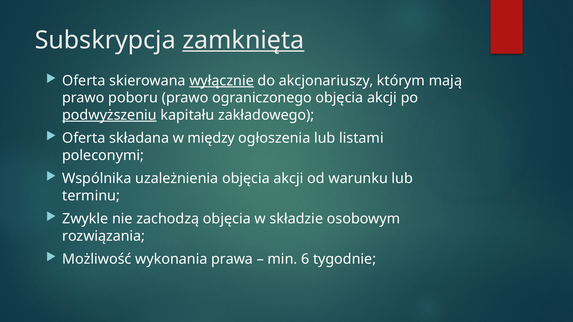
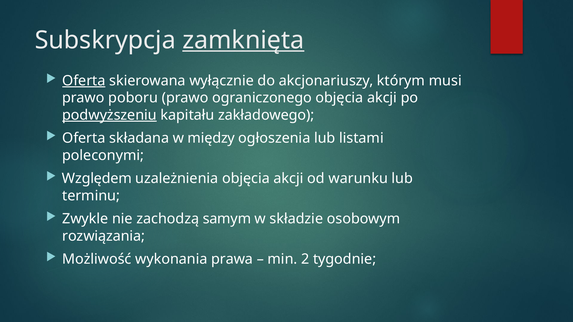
Oferta at (84, 81) underline: none -> present
wyłącznie underline: present -> none
mają: mają -> musi
Wspólnika: Wspólnika -> Względem
zachodzą objęcia: objęcia -> samym
6: 6 -> 2
